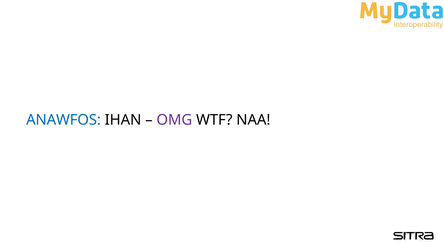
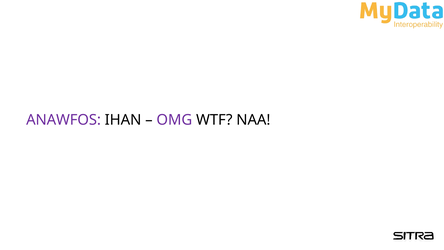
ANAWFOS colour: blue -> purple
